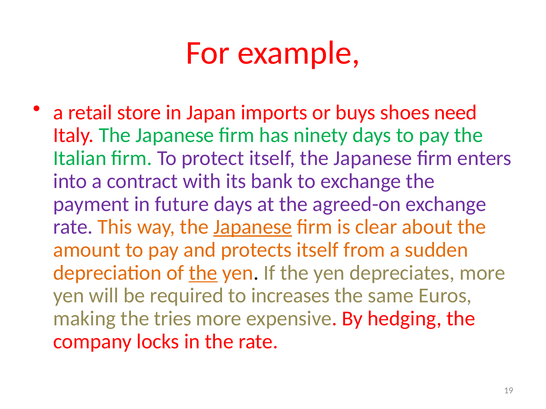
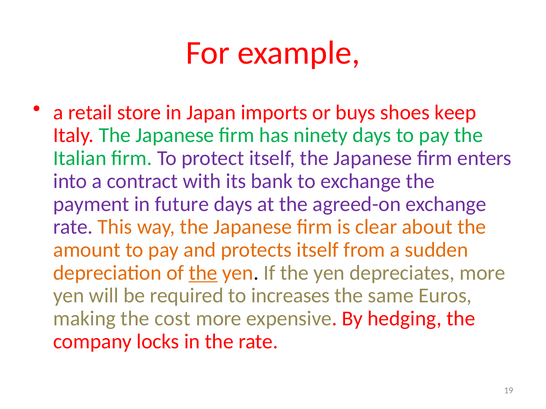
need: need -> keep
Japanese at (253, 227) underline: present -> none
tries: tries -> cost
